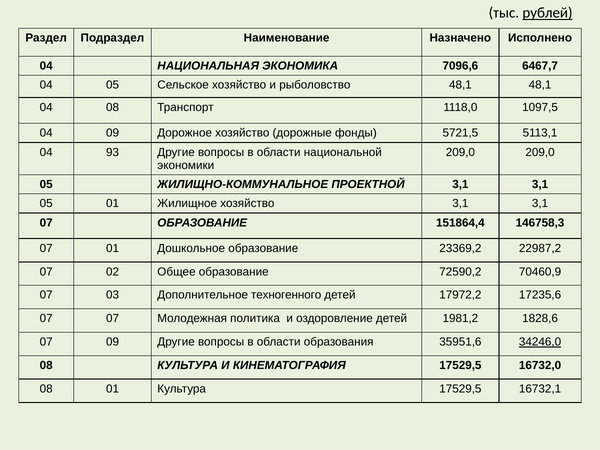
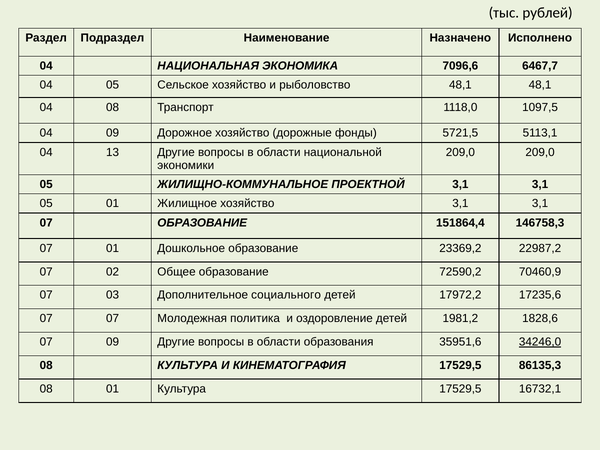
рублей underline: present -> none
93: 93 -> 13
техногенного: техногенного -> социального
16732,0: 16732,0 -> 86135,3
